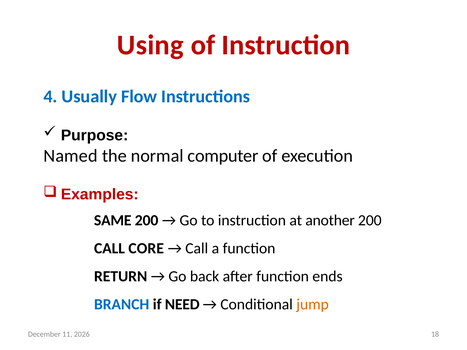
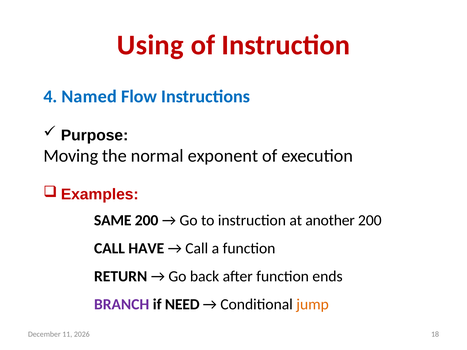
Usually: Usually -> Named
Named: Named -> Moving
computer: computer -> exponent
CORE: CORE -> HAVE
BRANCH colour: blue -> purple
